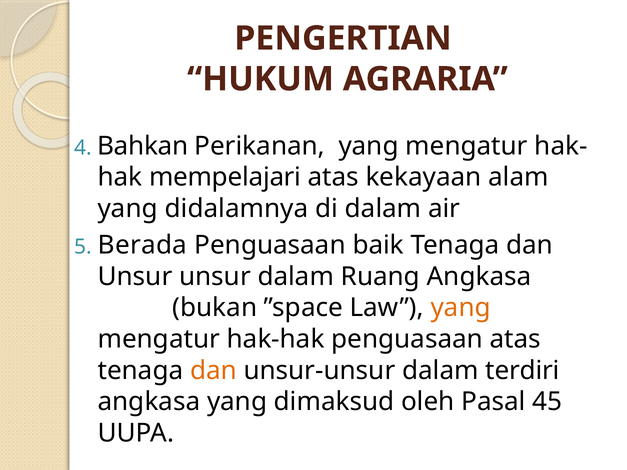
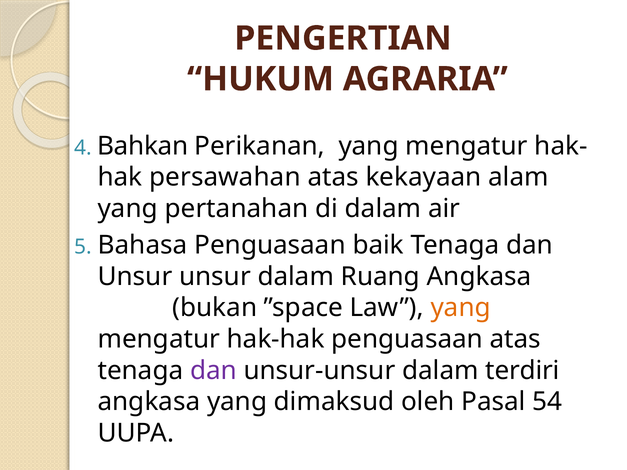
mempelajari: mempelajari -> persawahan
didalamnya: didalamnya -> pertanahan
Berada: Berada -> Bahasa
dan at (214, 371) colour: orange -> purple
45: 45 -> 54
